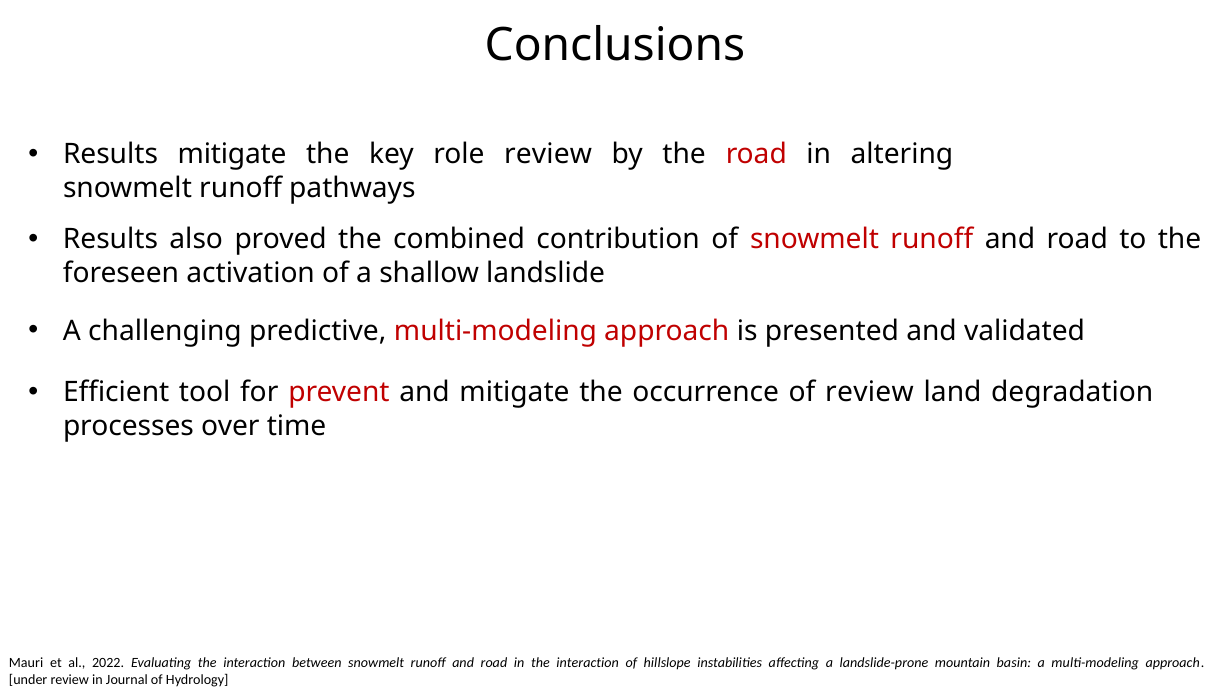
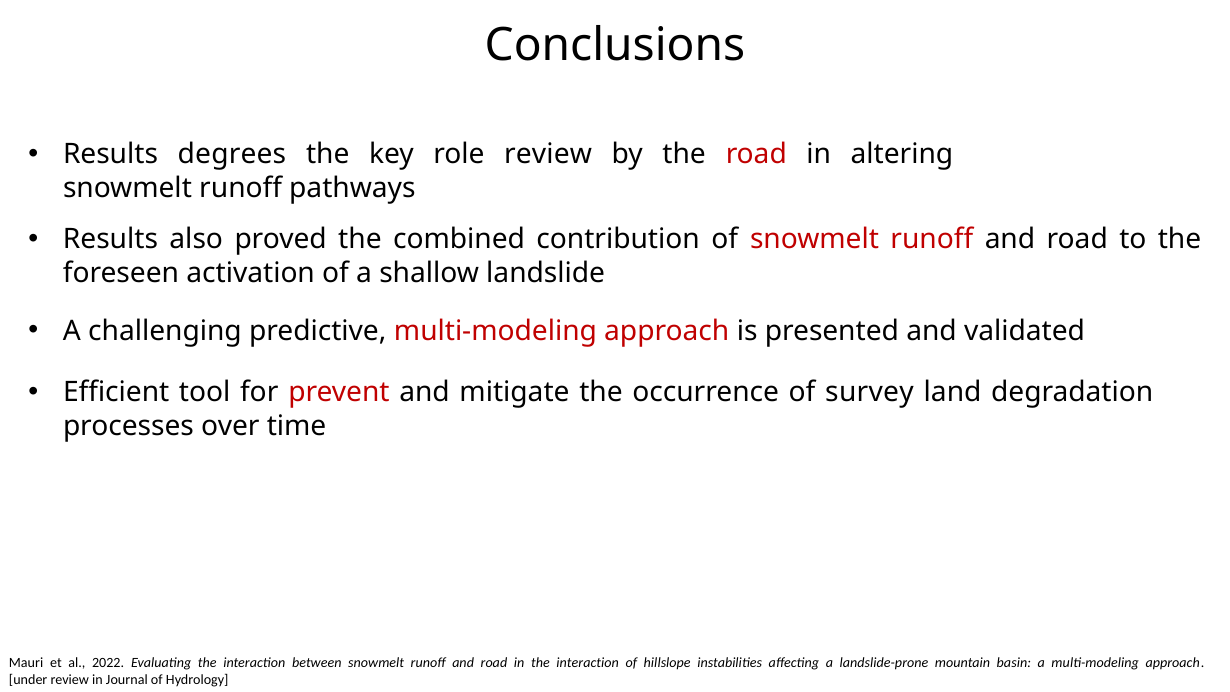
Results mitigate: mitigate -> degrees
of review: review -> survey
